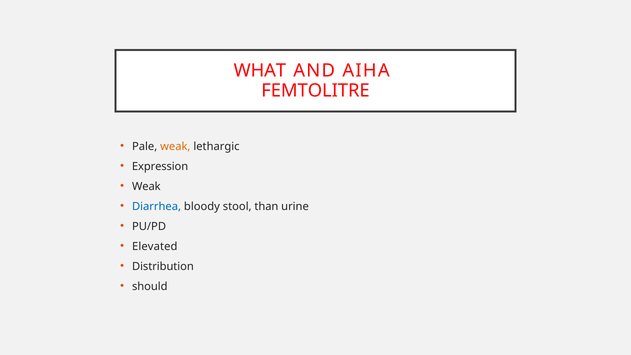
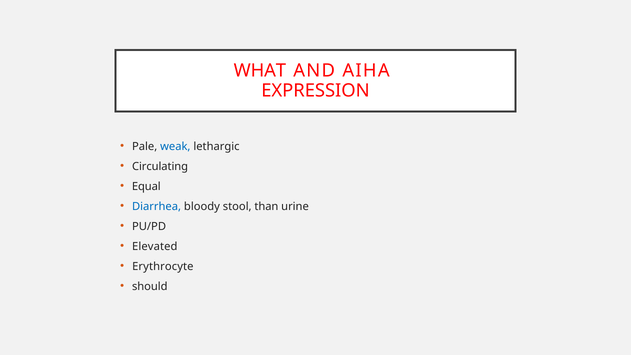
FEMTOLITRE: FEMTOLITRE -> EXPRESSION
weak at (175, 146) colour: orange -> blue
Expression: Expression -> Circulating
Weak at (146, 186): Weak -> Equal
Distribution: Distribution -> Erythrocyte
